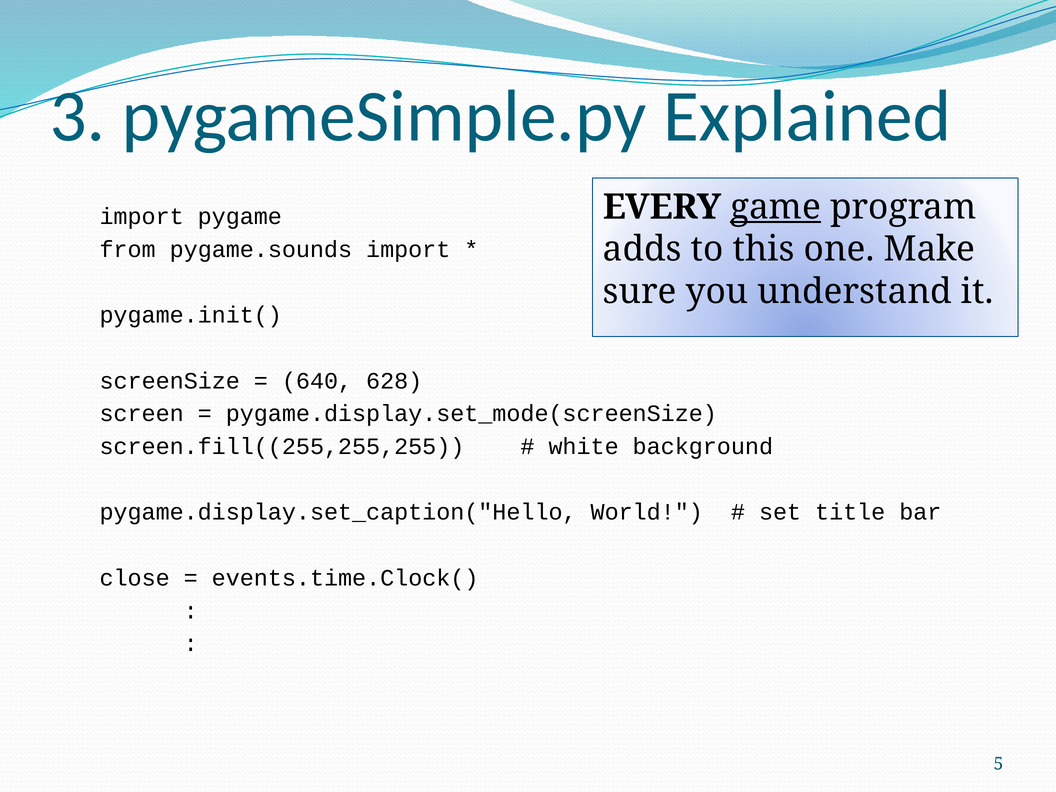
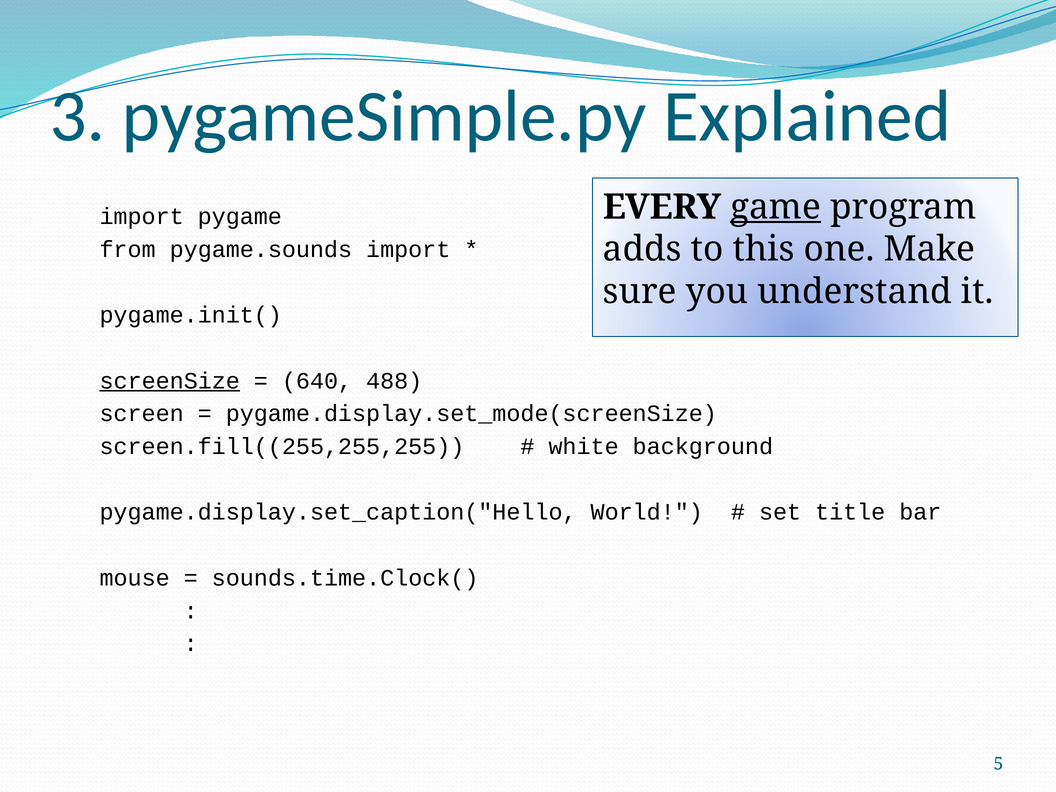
screenSize underline: none -> present
628: 628 -> 488
close: close -> mouse
events.time.Clock(: events.time.Clock( -> sounds.time.Clock(
